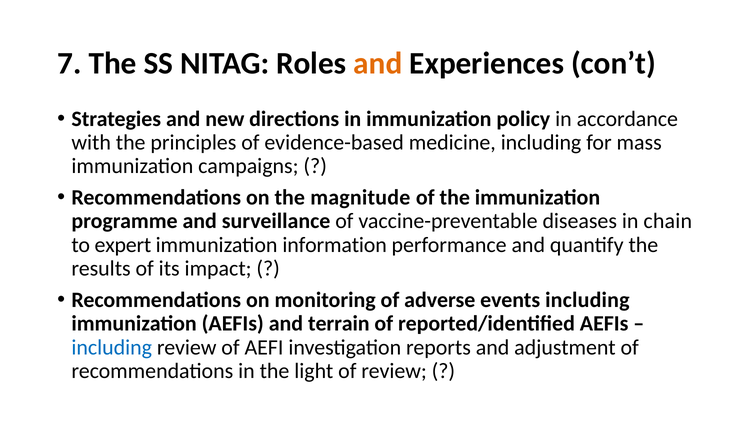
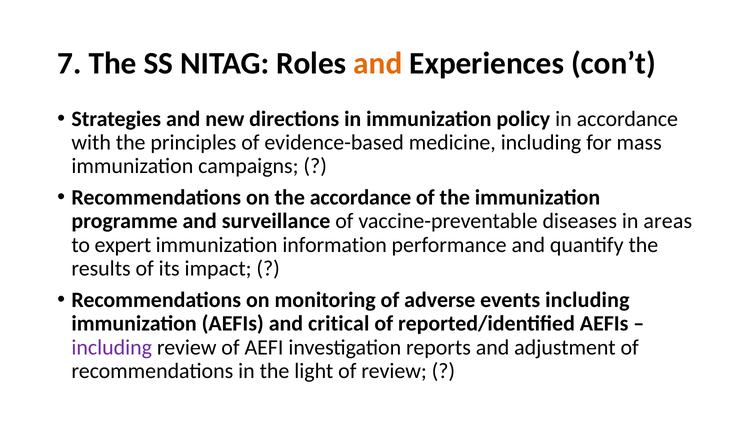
the magnitude: magnitude -> accordance
chain: chain -> areas
terrain: terrain -> critical
including at (112, 347) colour: blue -> purple
